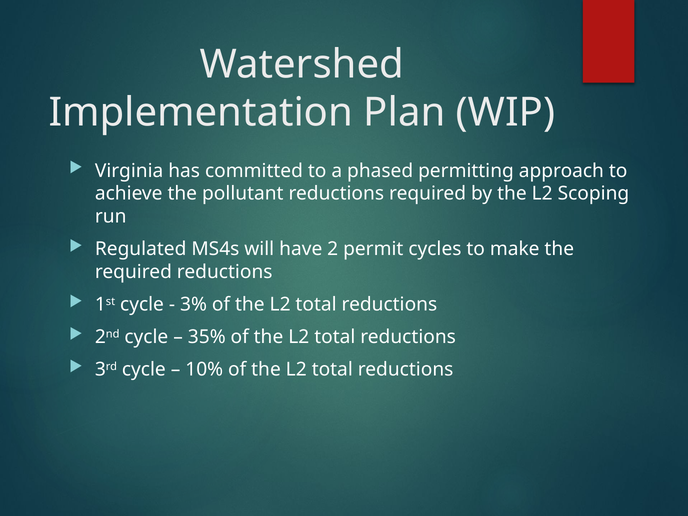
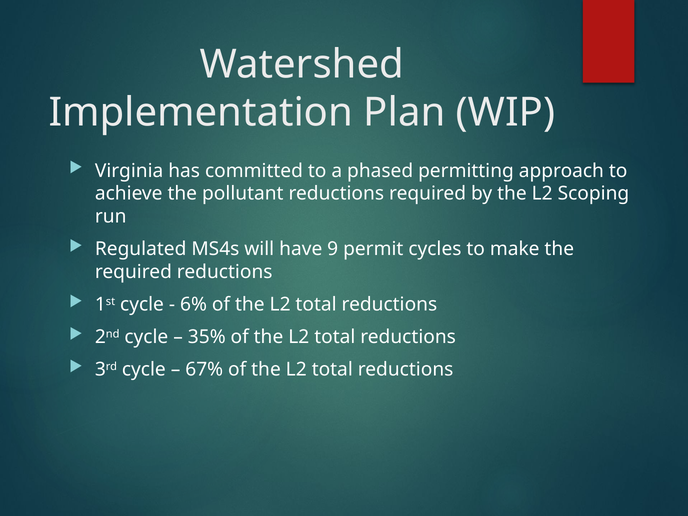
2: 2 -> 9
3%: 3% -> 6%
10%: 10% -> 67%
